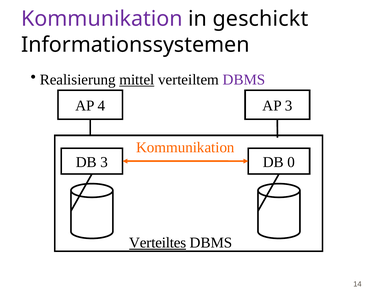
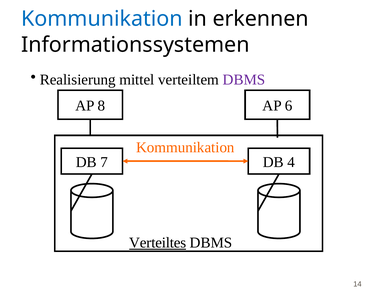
Kommunikation at (102, 19) colour: purple -> blue
geschickt: geschickt -> erkennen
mittel underline: present -> none
4: 4 -> 8
AP 3: 3 -> 6
DB 3: 3 -> 7
0: 0 -> 4
